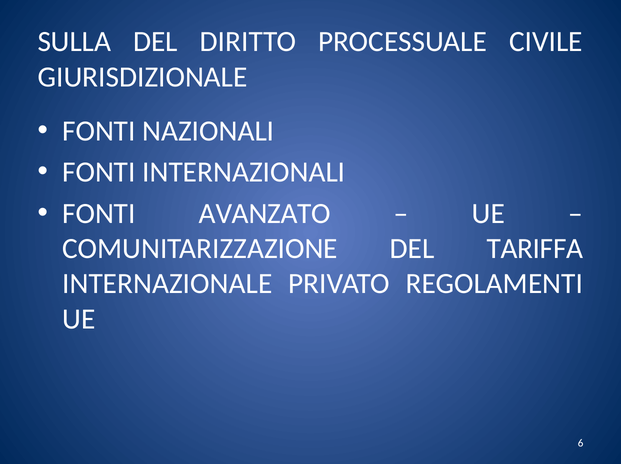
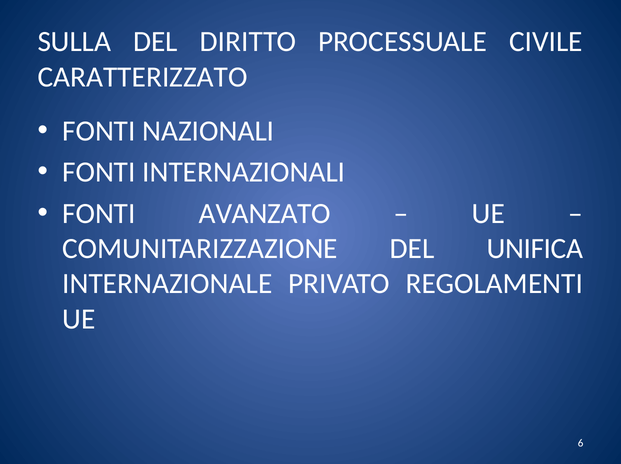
GIURISDIZIONALE: GIURISDIZIONALE -> CARATTERIZZATO
TARIFFA: TARIFFA -> UNIFICA
